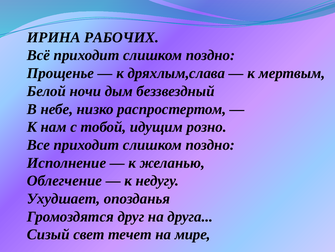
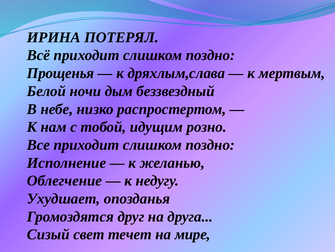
РАБОЧИХ: РАБОЧИХ -> ПОТЕРЯЛ
Прощенье: Прощенье -> Прощенья
